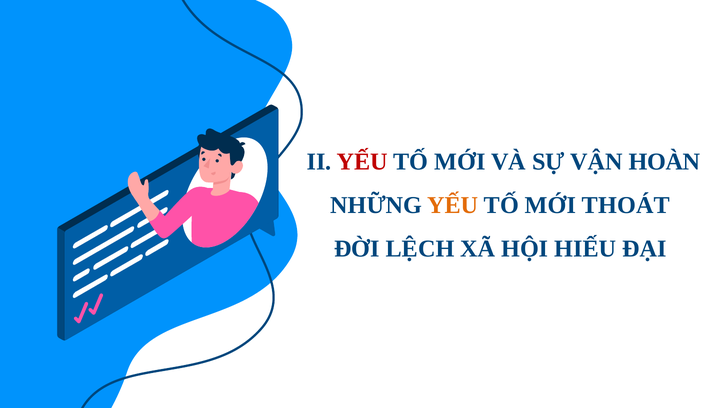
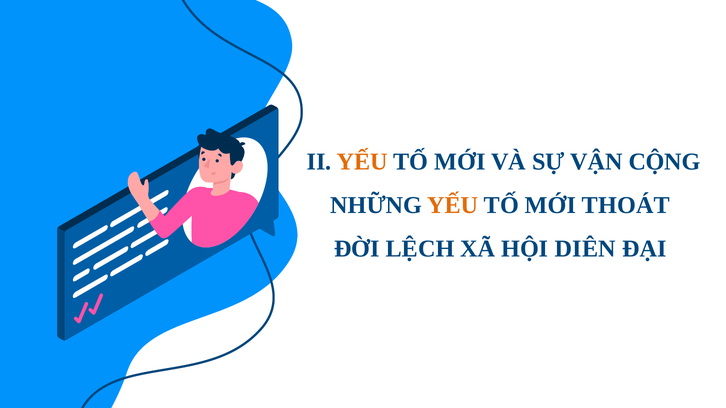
YẾU at (362, 162) colour: red -> orange
HOÀN: HOÀN -> CỘNG
HIẾU: HIẾU -> DIÊN
